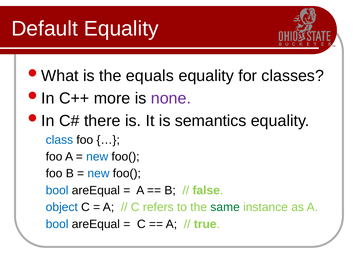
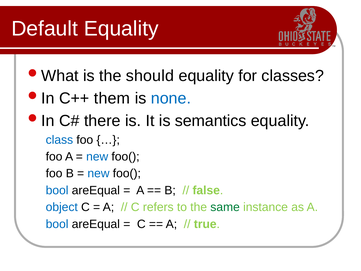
equals: equals -> should
more: more -> them
none colour: purple -> blue
